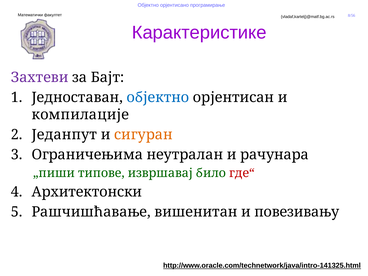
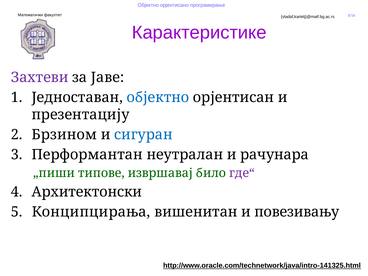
Бајт: Бајт -> Јаве
компилације: компилације -> презентацију
Једанпут: Једанпут -> Брзином
сигуран colour: orange -> blue
Ограничењима: Ограничењима -> Перформантан
где“ colour: red -> purple
Рашчишћавање: Рашчишћавање -> Конципцирања
